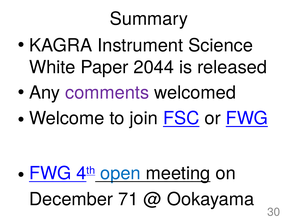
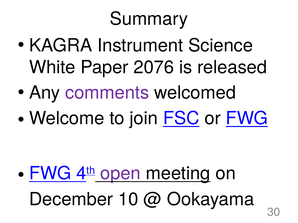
2044: 2044 -> 2076
open colour: blue -> purple
71: 71 -> 10
